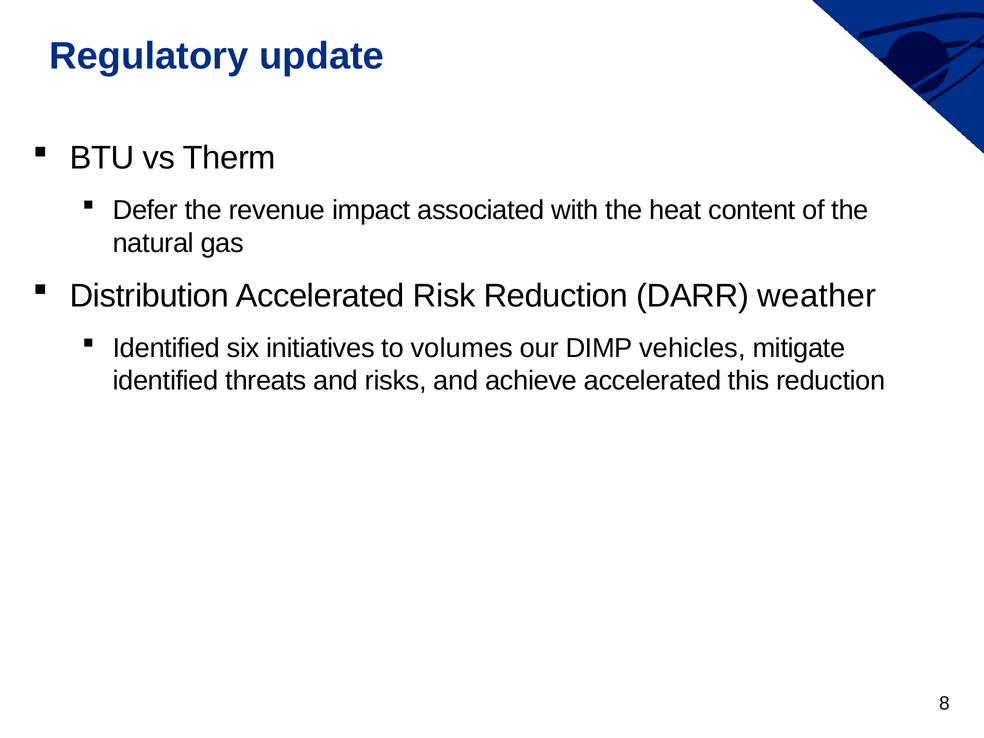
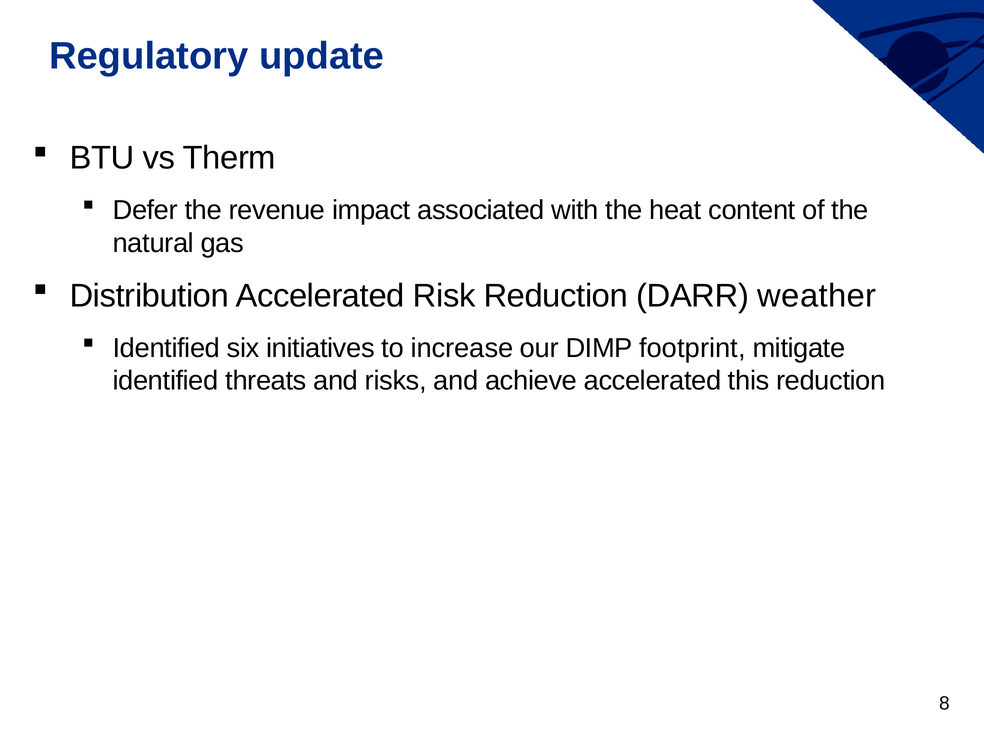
volumes: volumes -> increase
vehicles: vehicles -> footprint
